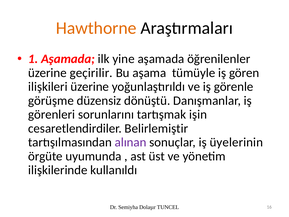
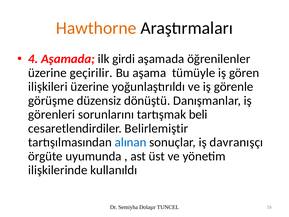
1: 1 -> 4
yine: yine -> girdi
işin: işin -> beli
alınan colour: purple -> blue
üyelerinin: üyelerinin -> davranışçı
